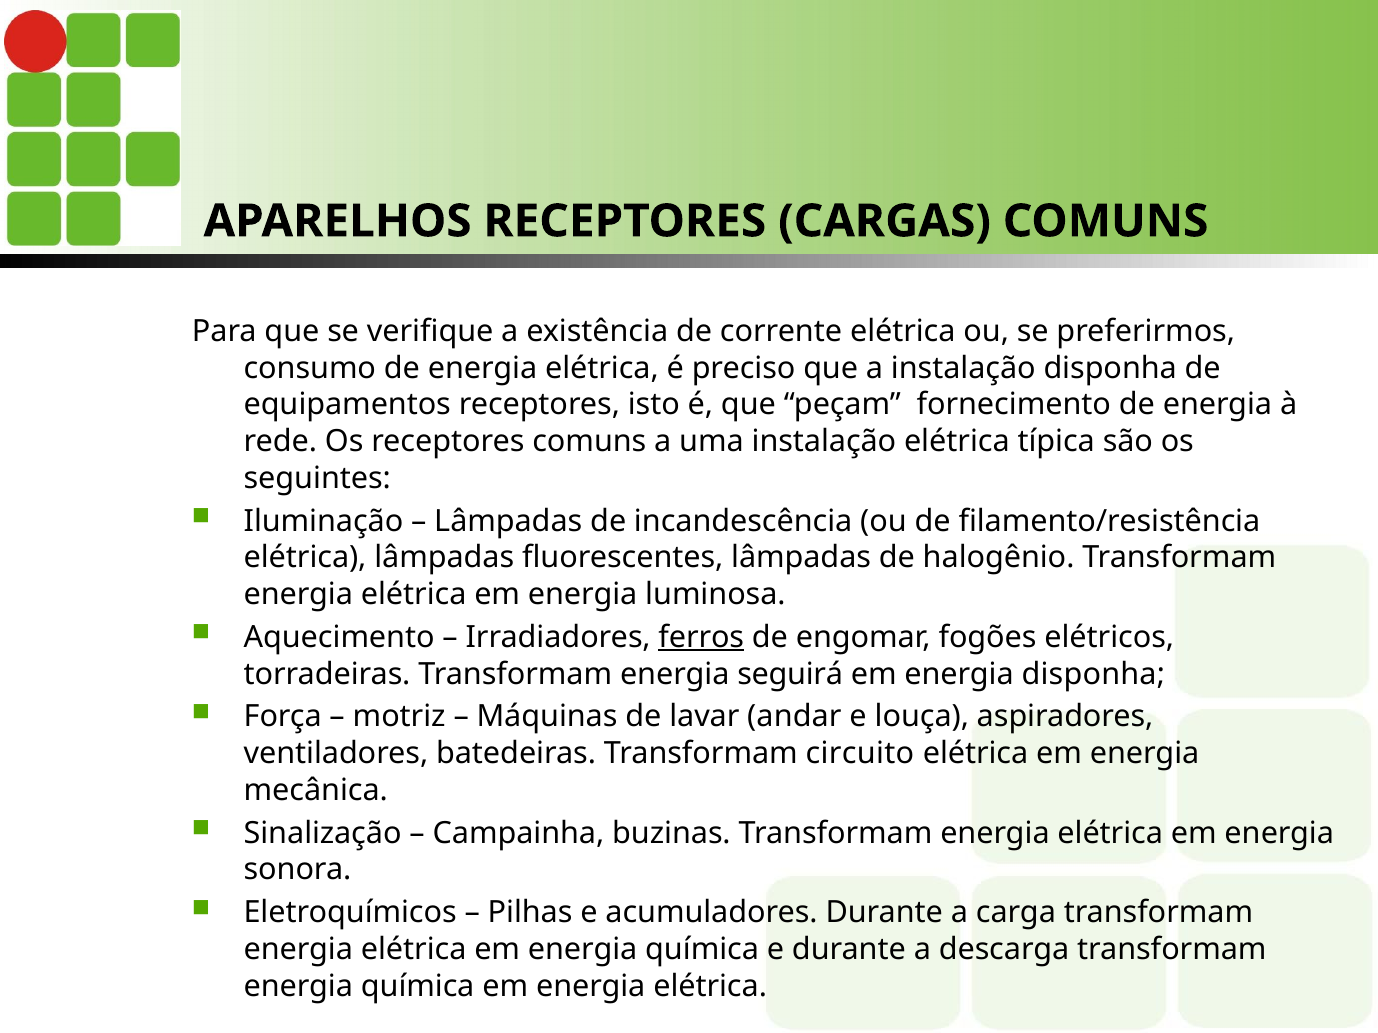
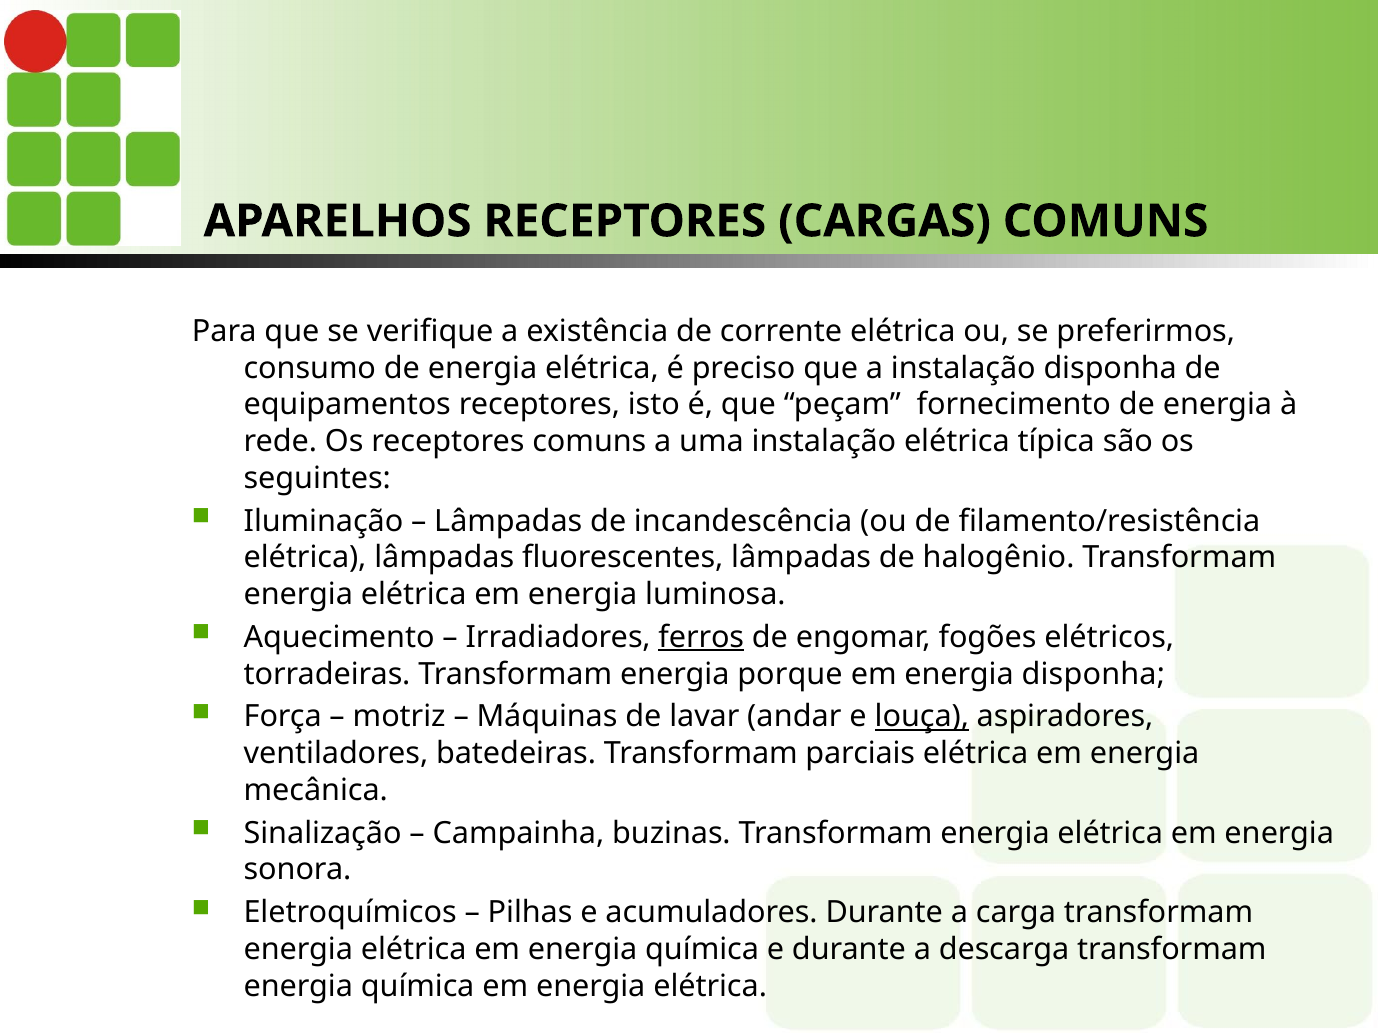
seguirá: seguirá -> porque
louça underline: none -> present
circuito: circuito -> parciais
